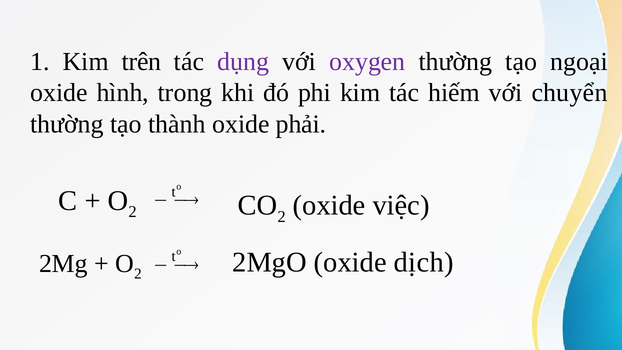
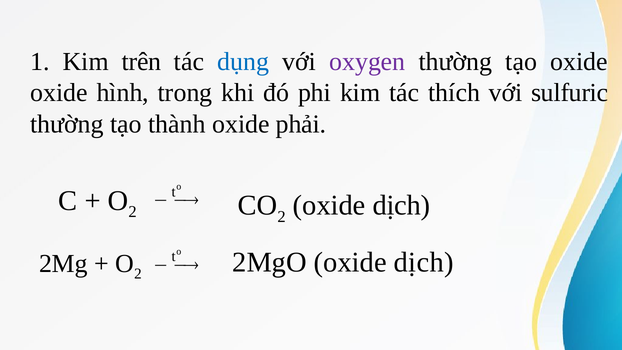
dụng colour: purple -> blue
tạo ngoại: ngoại -> oxide
hiếm: hiếm -> thích
chuyển: chuyển -> sulfuric
việc at (401, 205): việc -> dịch
